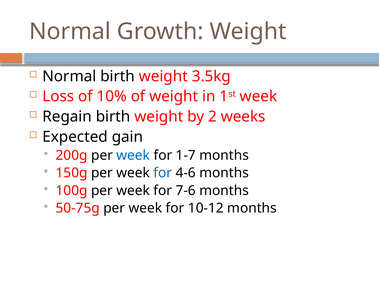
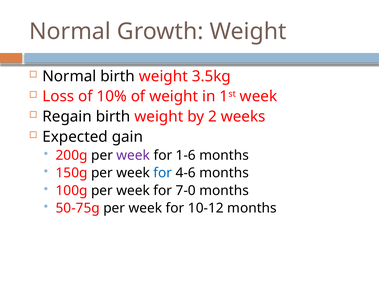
week at (133, 155) colour: blue -> purple
1-7: 1-7 -> 1-6
7-6: 7-6 -> 7-0
